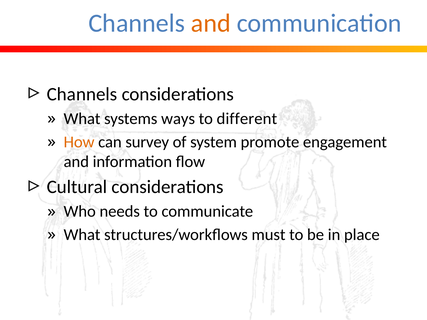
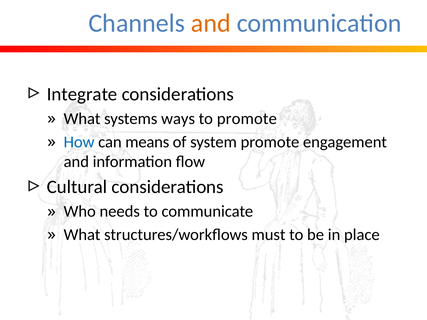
Channels at (82, 94): Channels -> Integrate
to different: different -> promote
How colour: orange -> blue
survey: survey -> means
